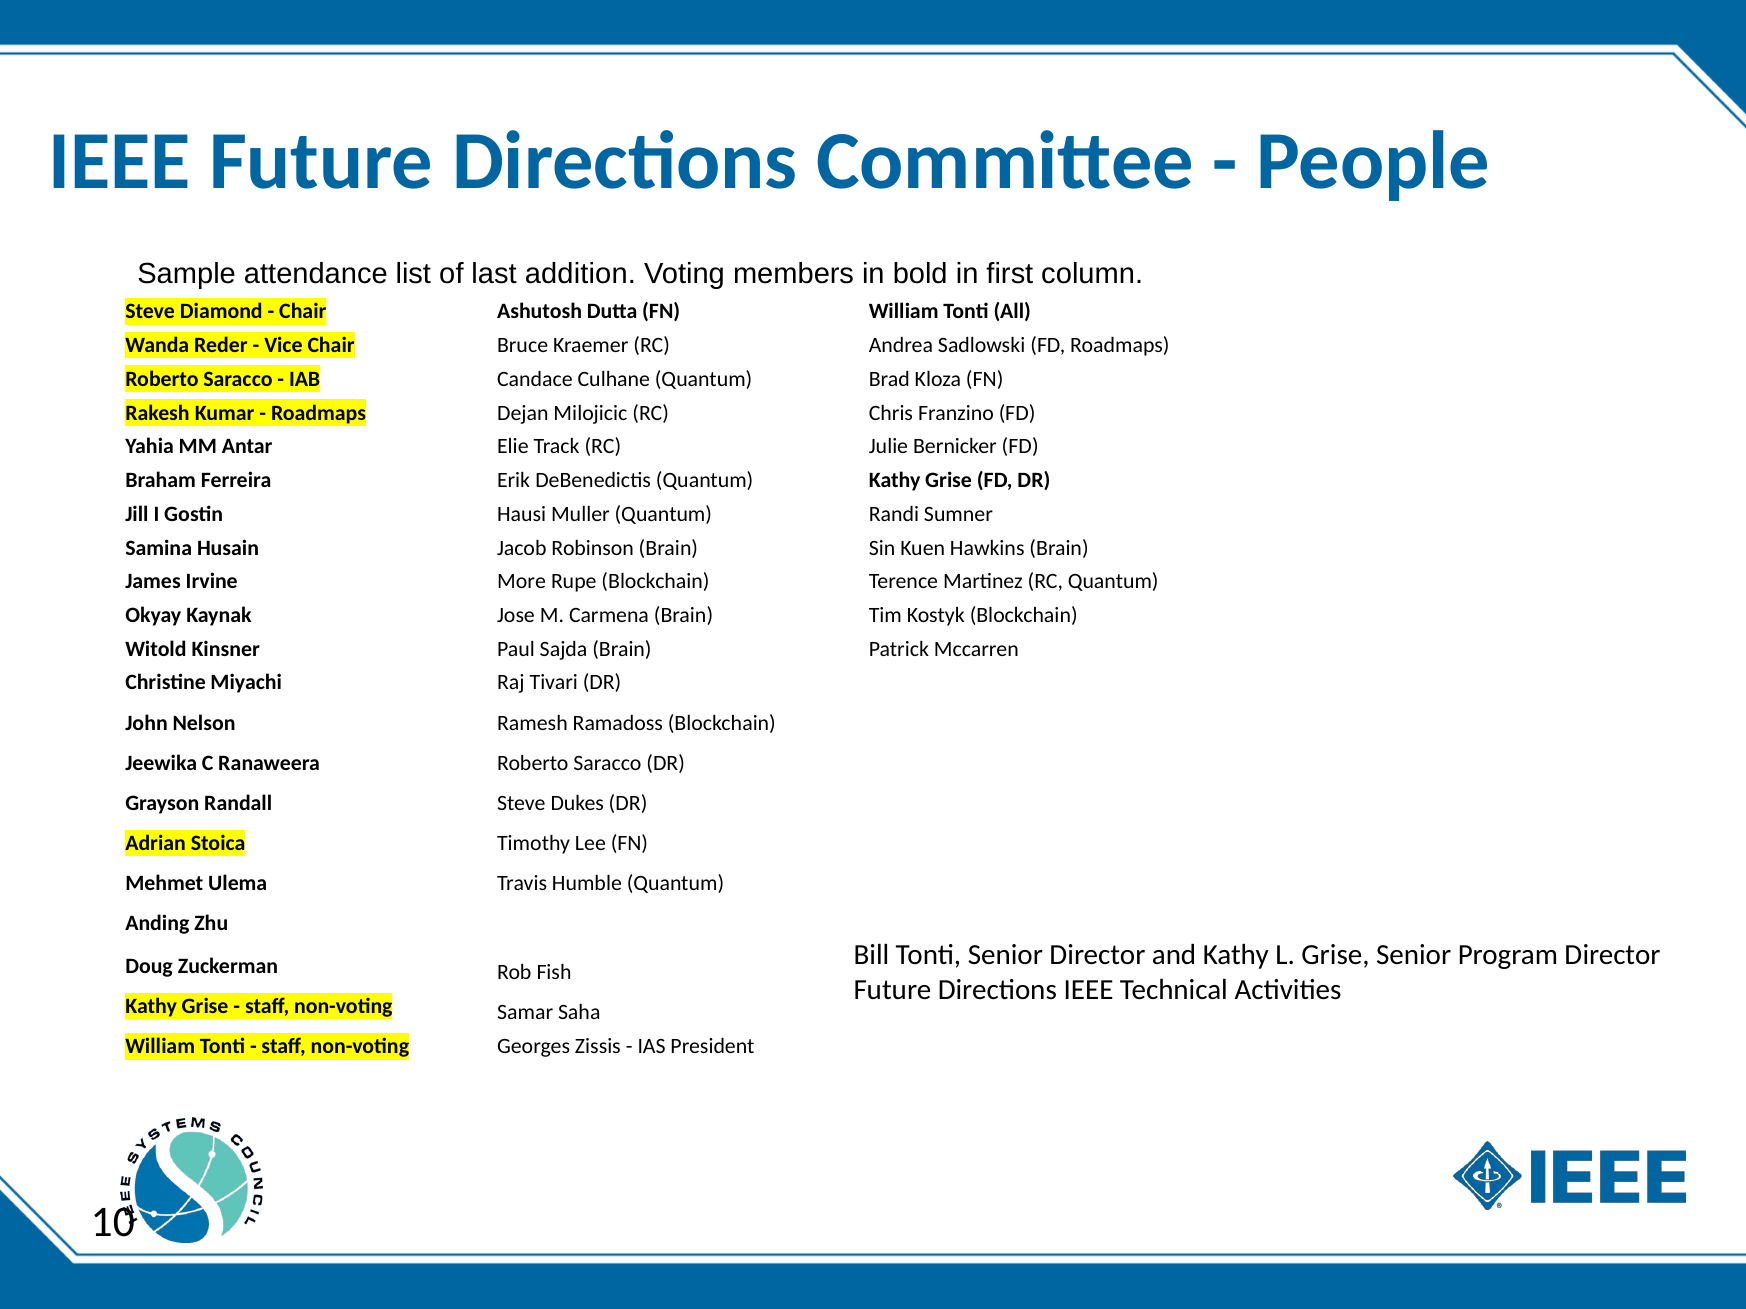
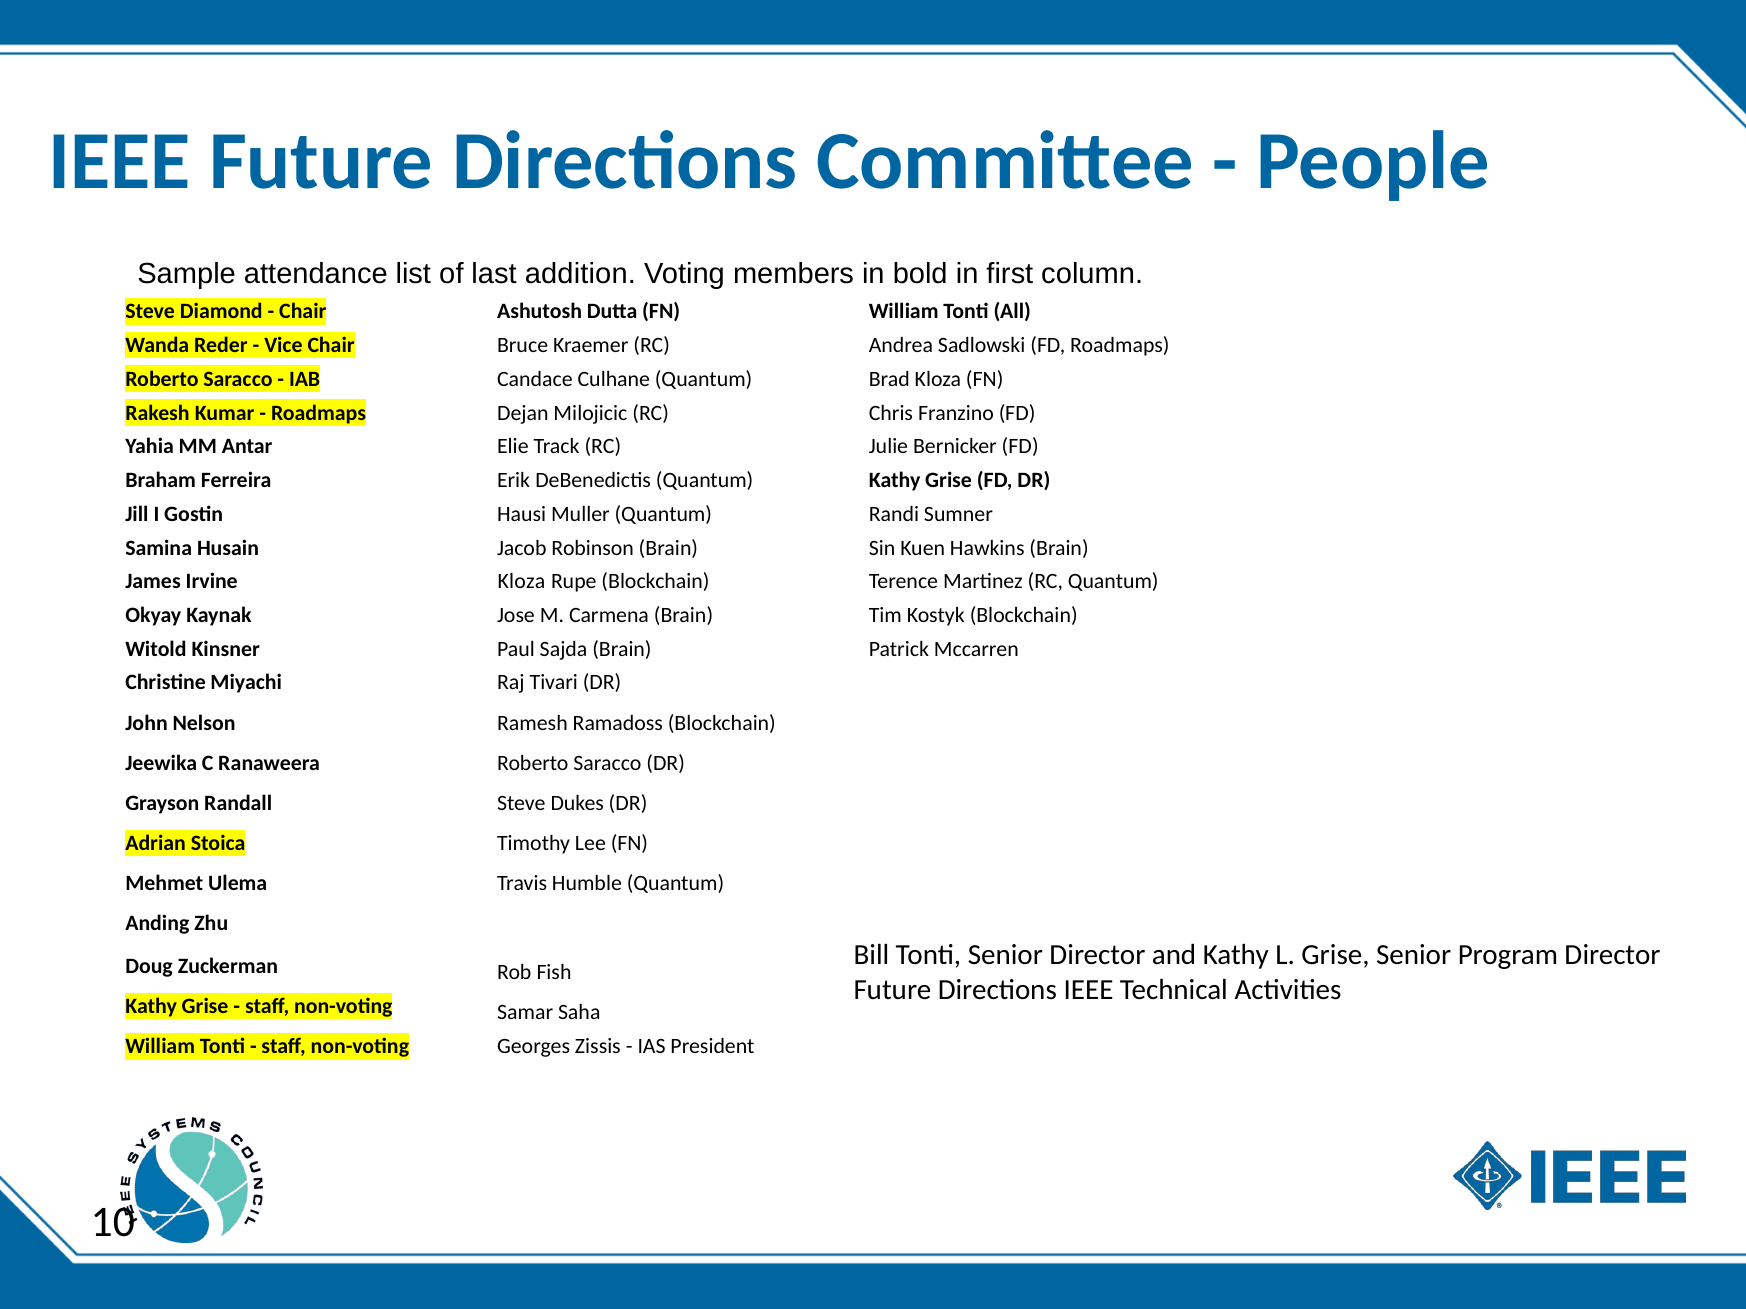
Irvine More: More -> Kloza
